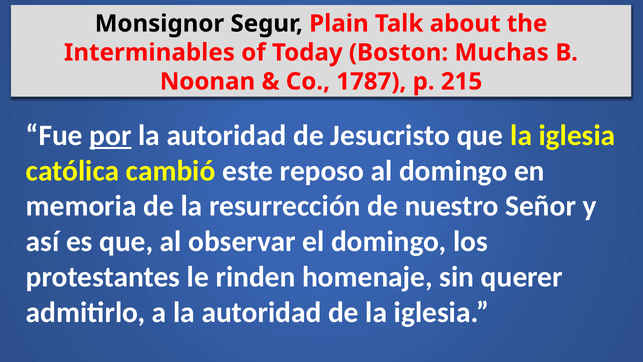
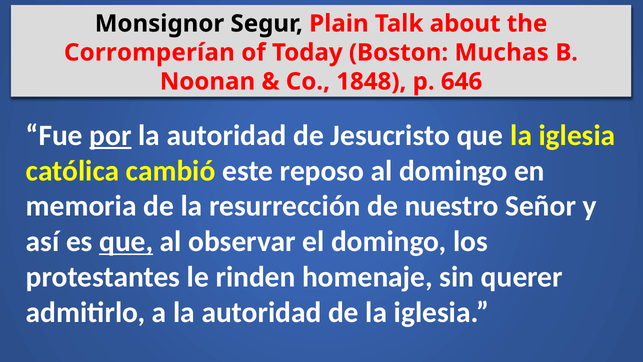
Interminables: Interminables -> Corromperían
1787: 1787 -> 1848
215: 215 -> 646
que at (126, 241) underline: none -> present
